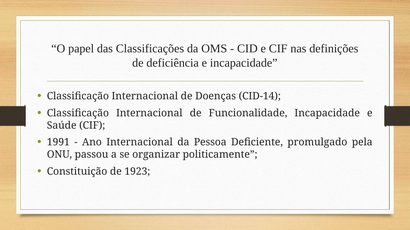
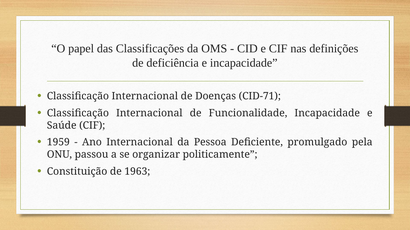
CID-14: CID-14 -> CID-71
1991: 1991 -> 1959
1923: 1923 -> 1963
